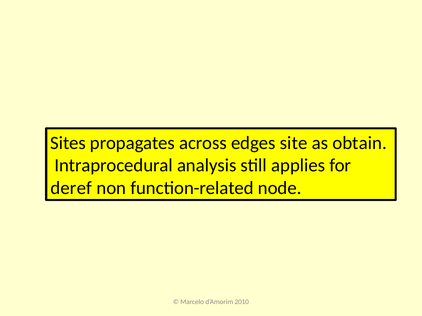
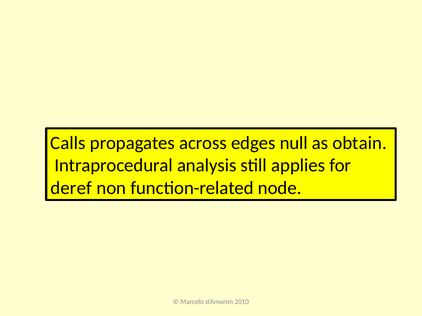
Sites: Sites -> Calls
site: site -> null
